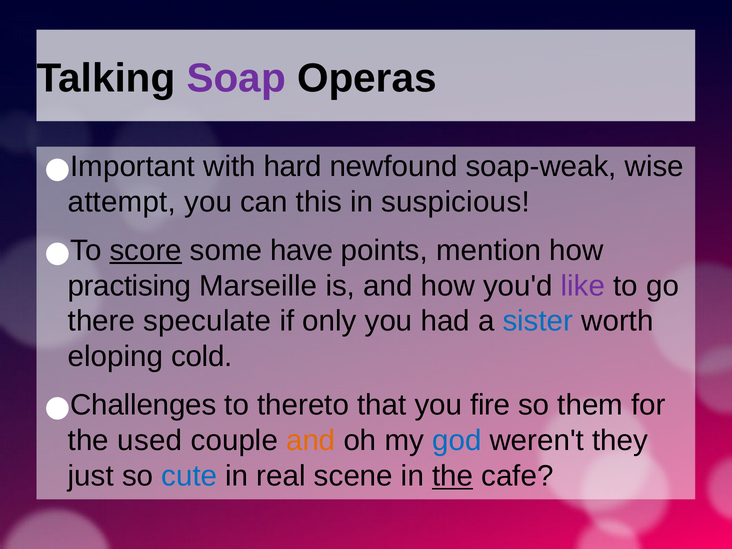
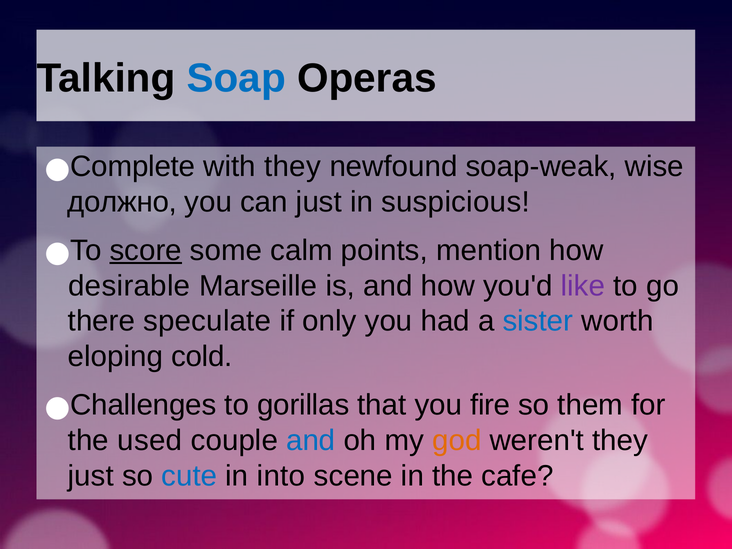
Soap colour: purple -> blue
Important: Important -> Complete
with hard: hard -> they
attempt: attempt -> должно
can this: this -> just
have: have -> calm
practising: practising -> desirable
thereto: thereto -> gorillas
and at (311, 441) colour: orange -> blue
god colour: blue -> orange
real: real -> into
the at (453, 476) underline: present -> none
